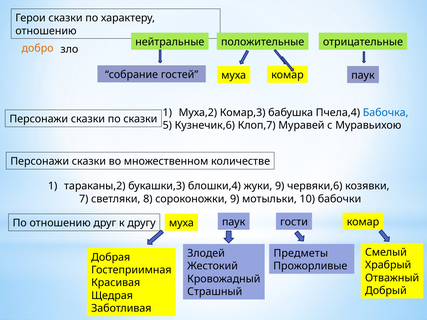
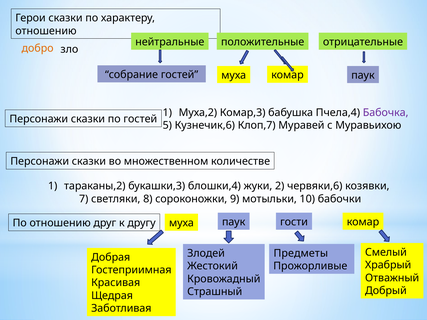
Бабочка colour: blue -> purple
по сказки: сказки -> гостей
жуки 9: 9 -> 2
